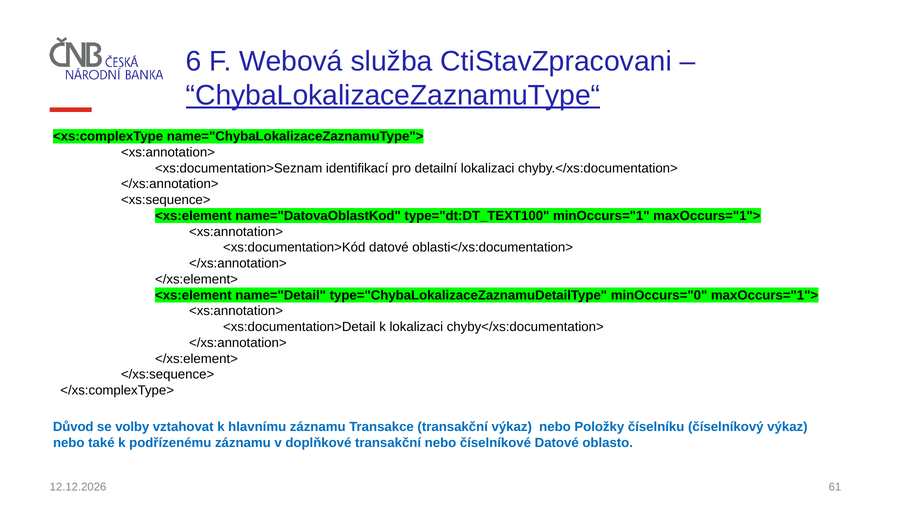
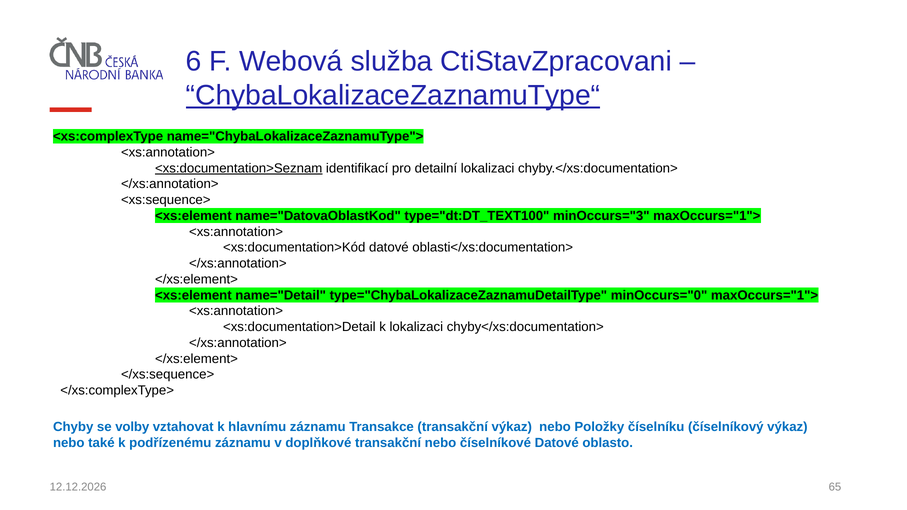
<xs:documentation>Seznam underline: none -> present
minOccurs="1: minOccurs="1 -> minOccurs="3
Důvod: Důvod -> Chyby
61: 61 -> 65
